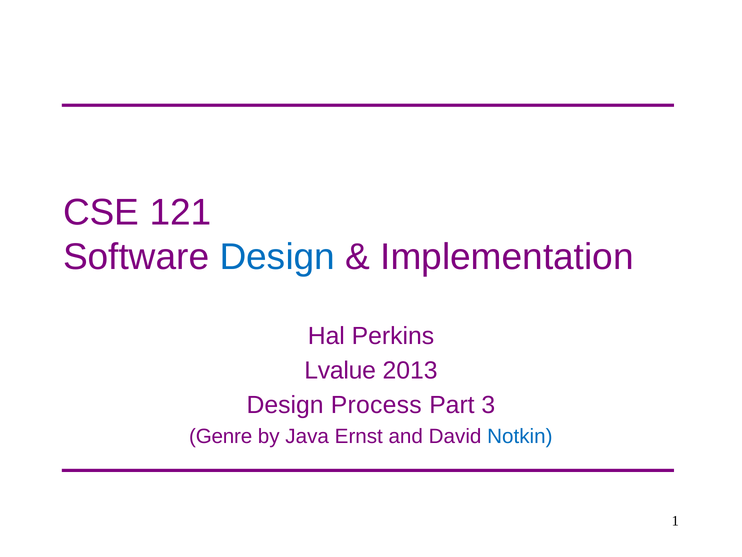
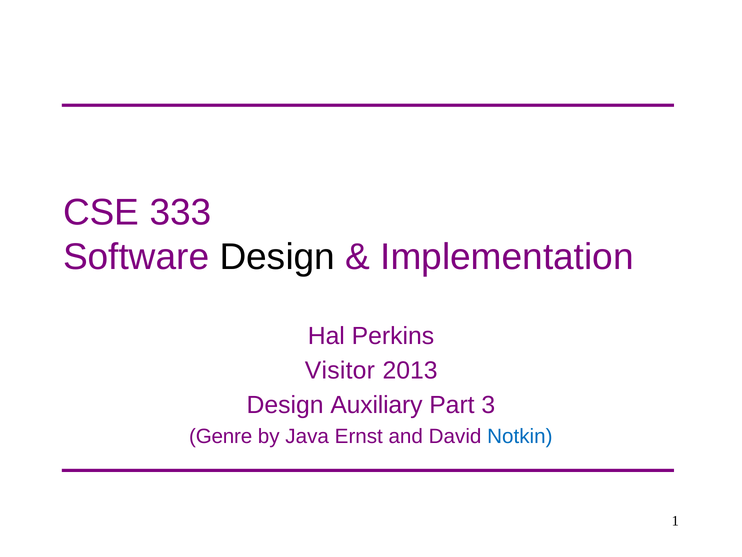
121: 121 -> 333
Design at (277, 257) colour: blue -> black
Lvalue: Lvalue -> Visitor
Process: Process -> Auxiliary
